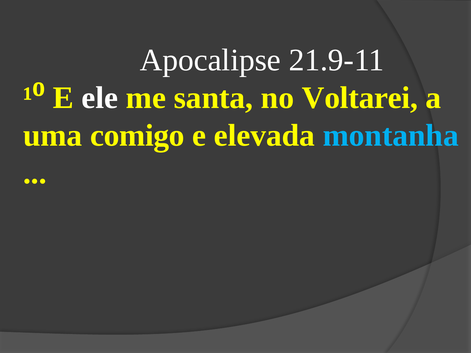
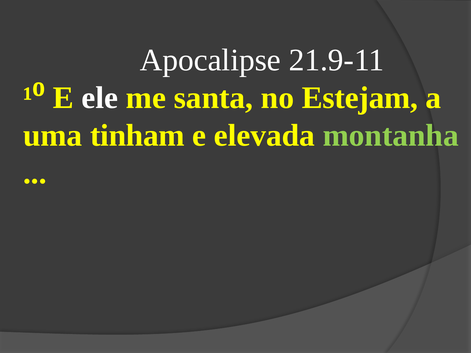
Voltarei: Voltarei -> Estejam
comigo: comigo -> tinham
montanha colour: light blue -> light green
